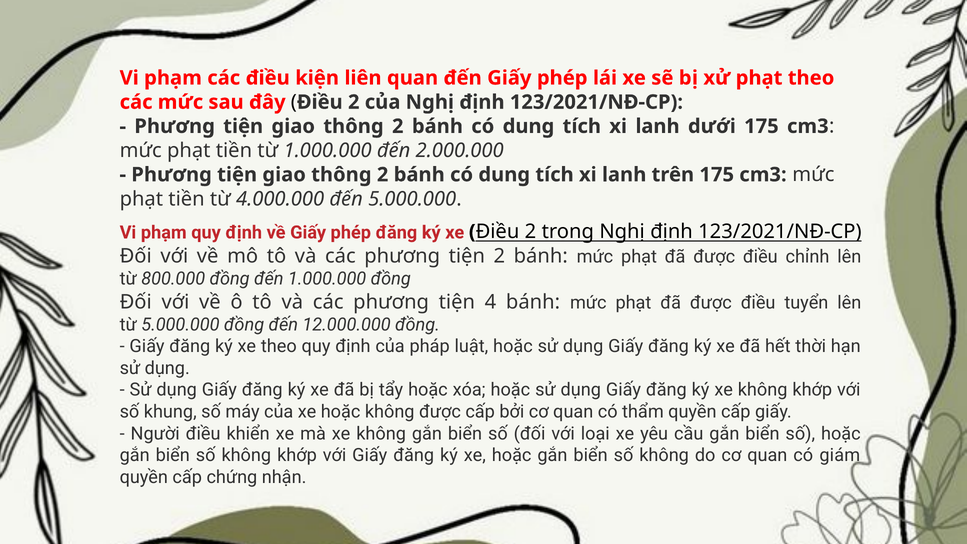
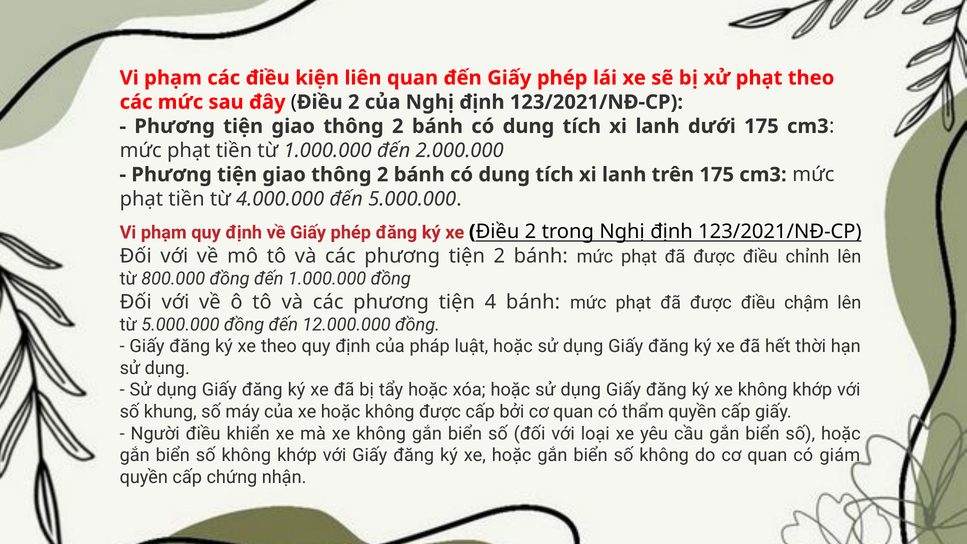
tuyển: tuyển -> chậm
